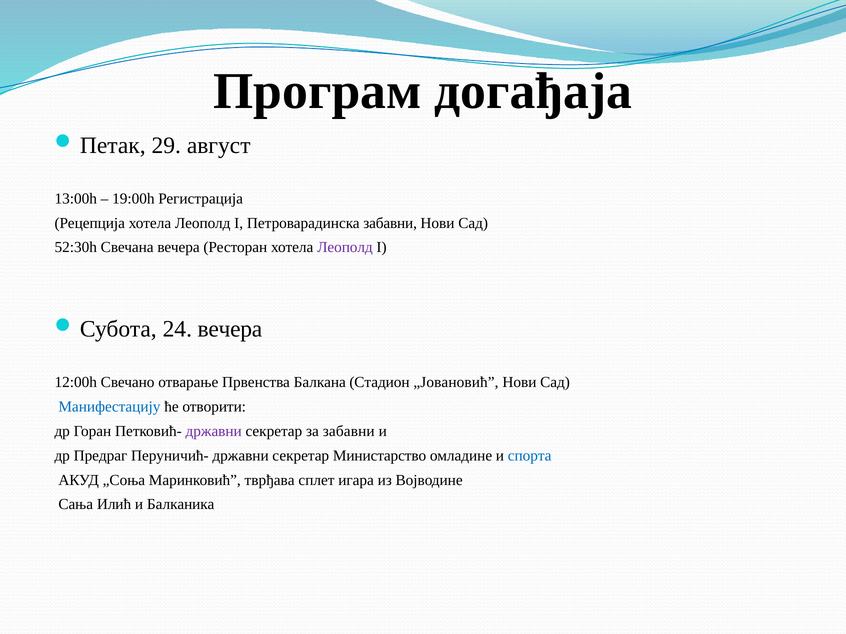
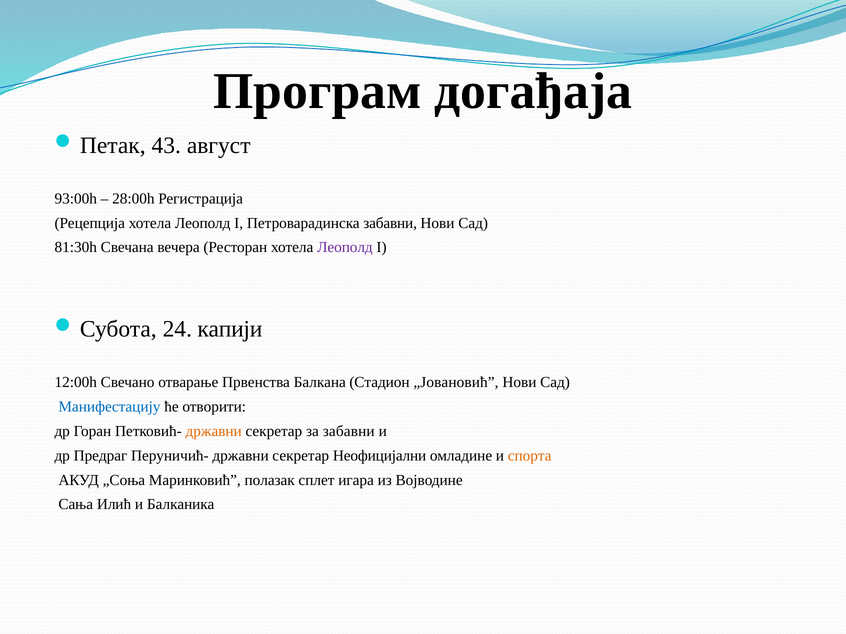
29: 29 -> 43
13:00h: 13:00h -> 93:00h
19:00h: 19:00h -> 28:00h
52:30h: 52:30h -> 81:30h
24 вечера: вечера -> капији
државни at (214, 431) colour: purple -> orange
Министарство: Министарство -> Неофицијални
спорта colour: blue -> orange
тврђава: тврђава -> полазак
